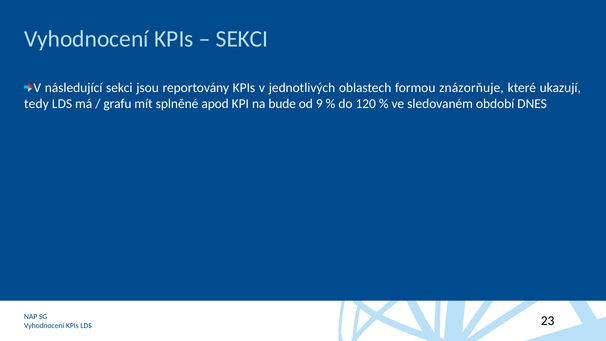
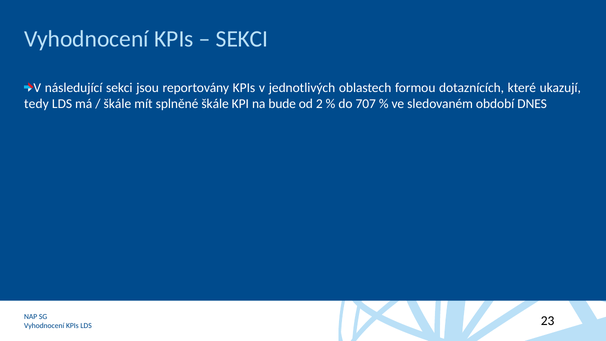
znázorňuje: znázorňuje -> dotaznících
grafu at (117, 104): grafu -> škále
splněné apod: apod -> škále
9: 9 -> 2
120: 120 -> 707
